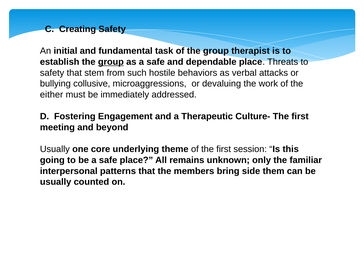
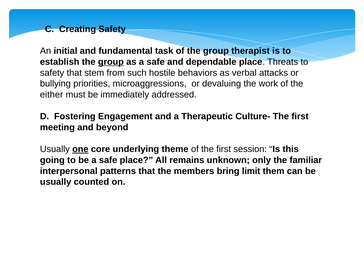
collusive: collusive -> priorities
one underline: none -> present
side: side -> limit
